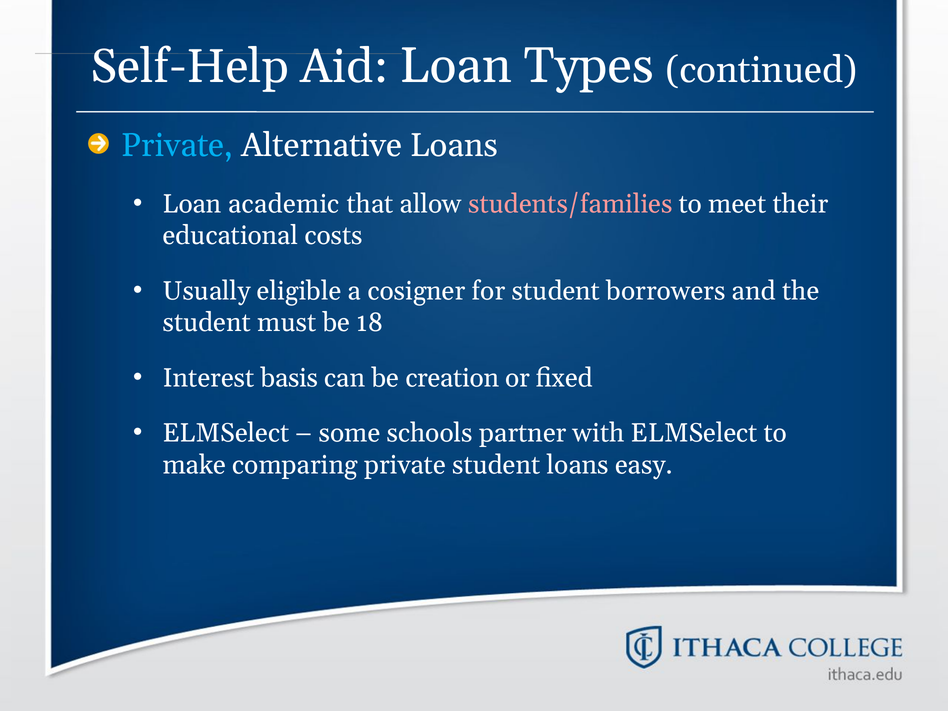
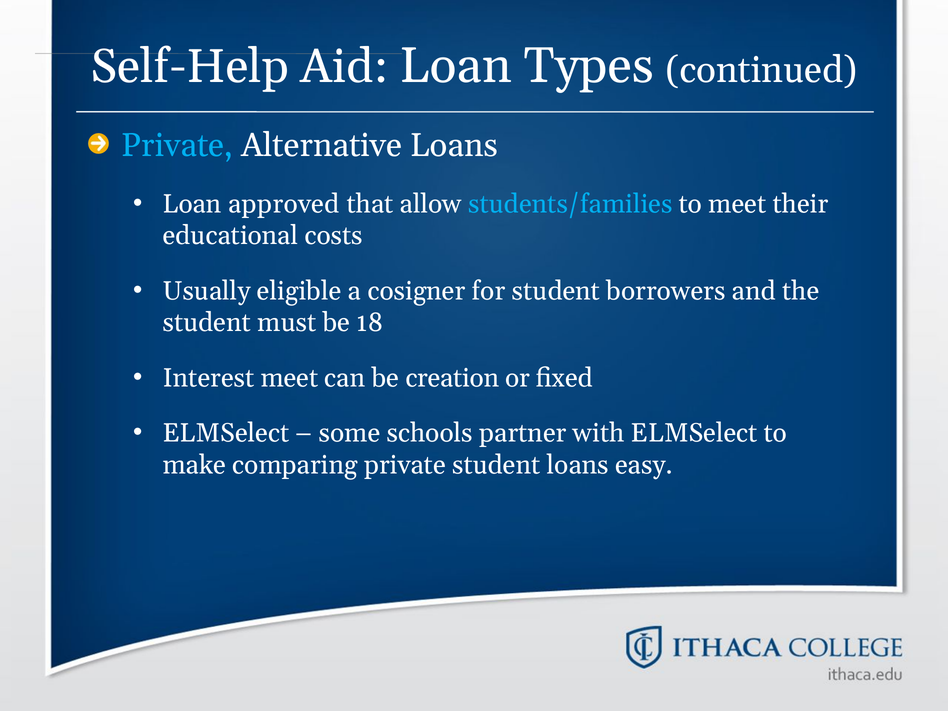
academic: academic -> approved
students/families colour: pink -> light blue
Interest basis: basis -> meet
